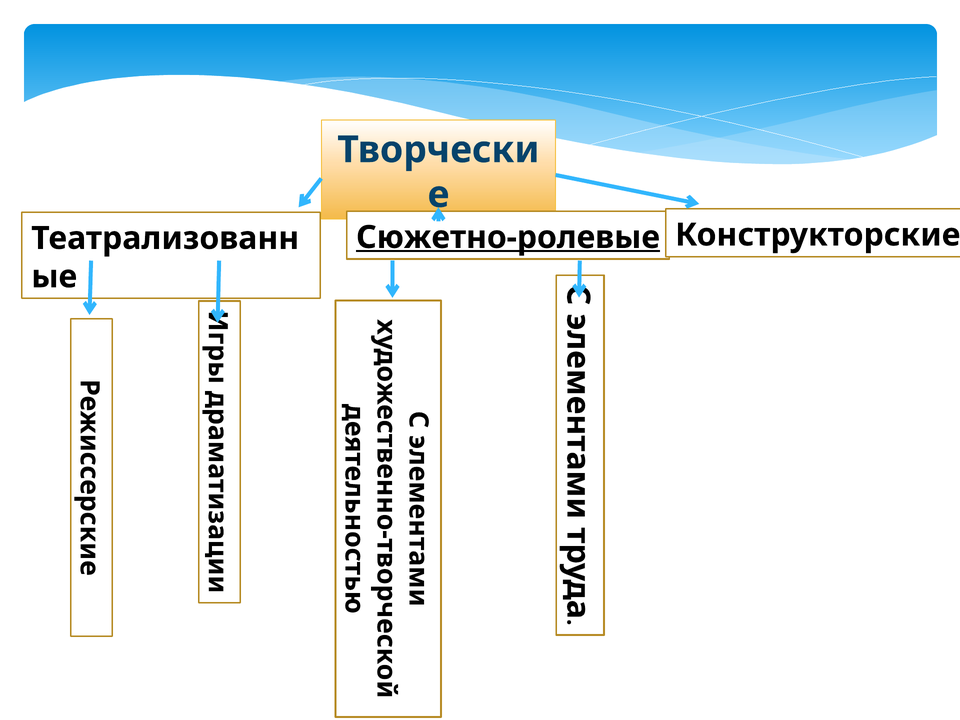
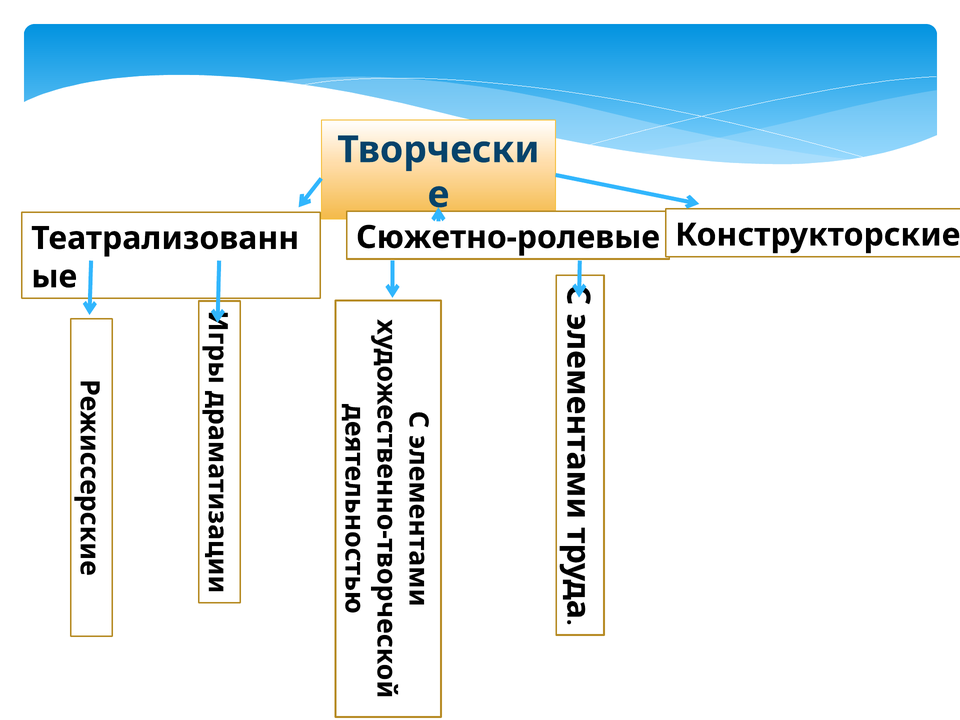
Сюжетно-ролевые underline: present -> none
